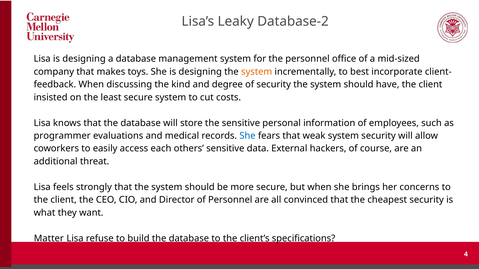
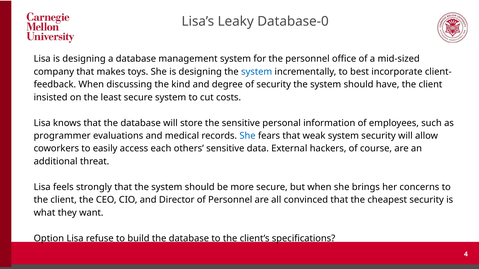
Database-2: Database-2 -> Database-0
system at (257, 72) colour: orange -> blue
Matter: Matter -> Option
